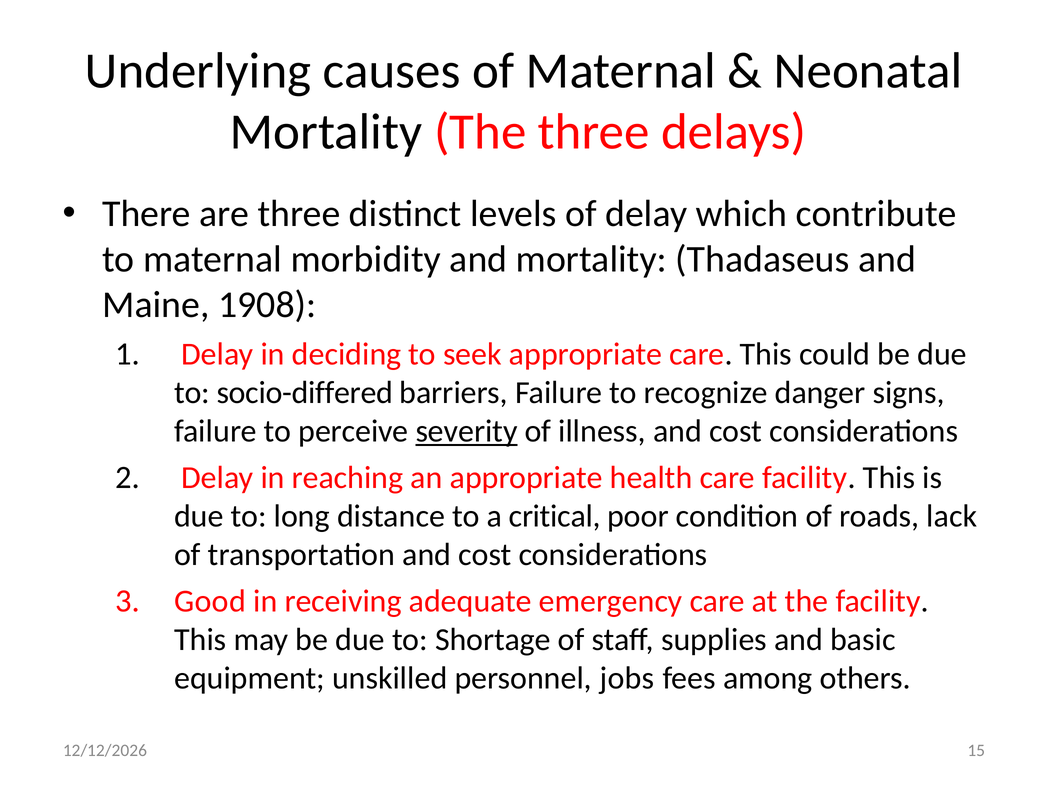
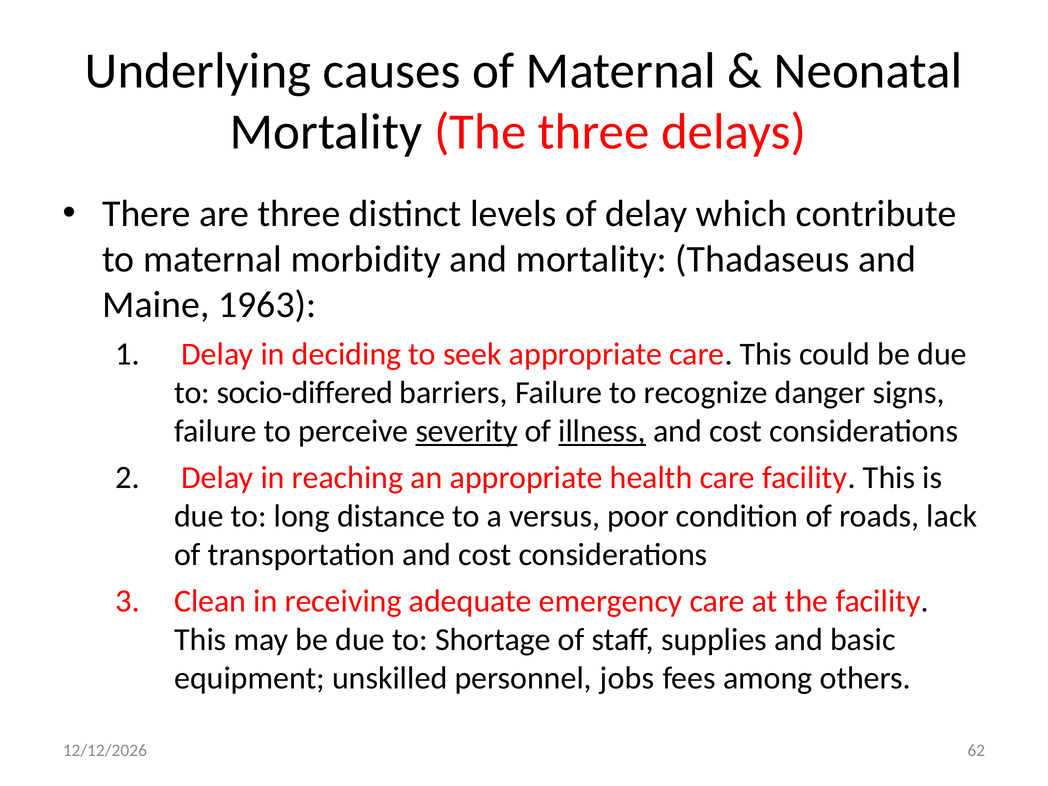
1908: 1908 -> 1963
illness underline: none -> present
critical: critical -> versus
Good: Good -> Clean
15: 15 -> 62
